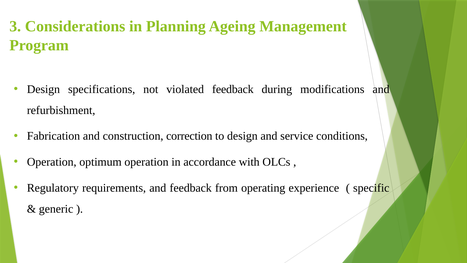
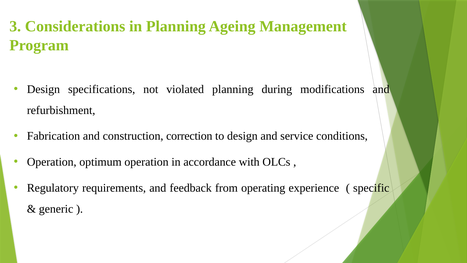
violated feedback: feedback -> planning
